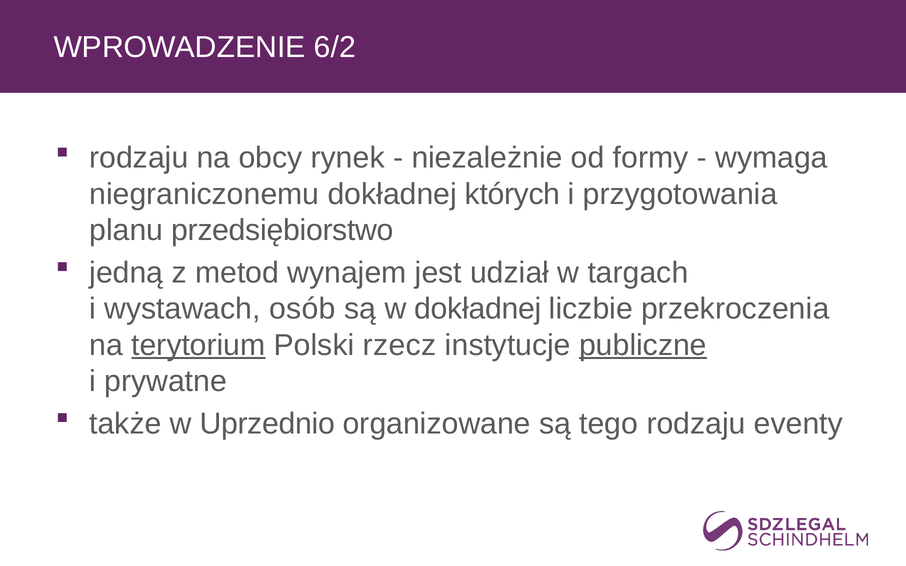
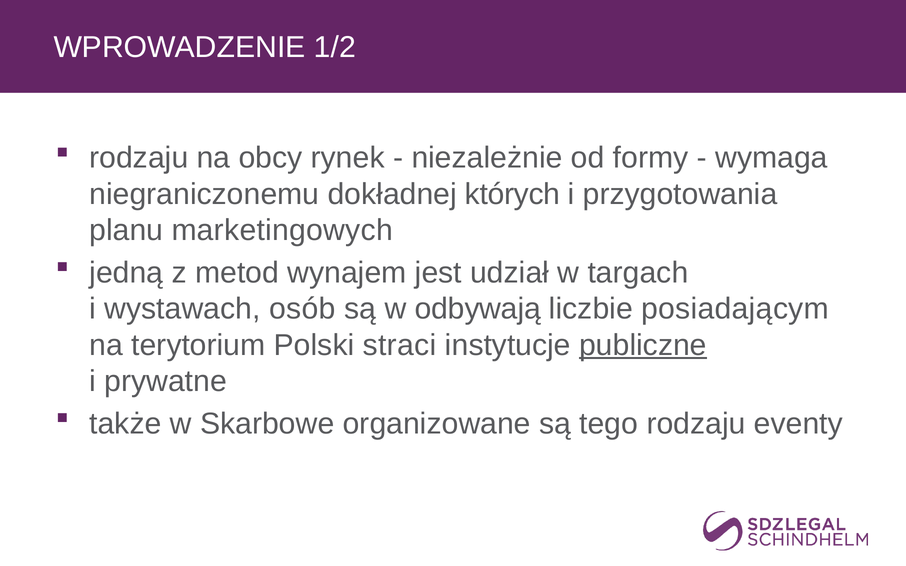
6/2: 6/2 -> 1/2
przedsiębiorstwo: przedsiębiorstwo -> marketingowych
w dokładnej: dokładnej -> odbywają
przekroczenia: przekroczenia -> posiadającym
terytorium underline: present -> none
rzecz: rzecz -> straci
Uprzednio: Uprzednio -> Skarbowe
